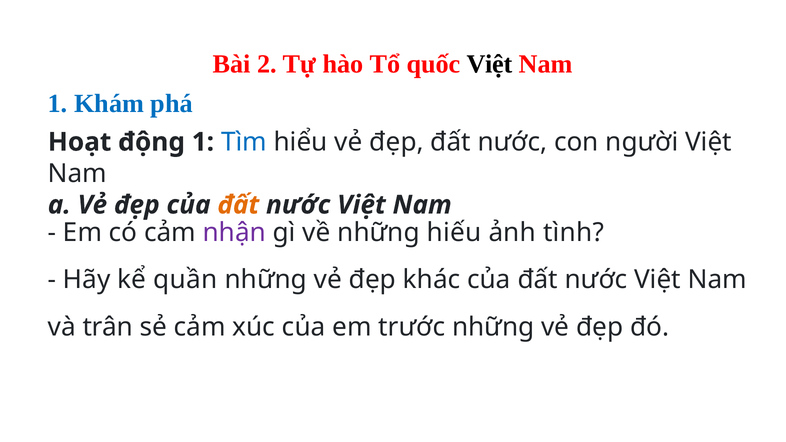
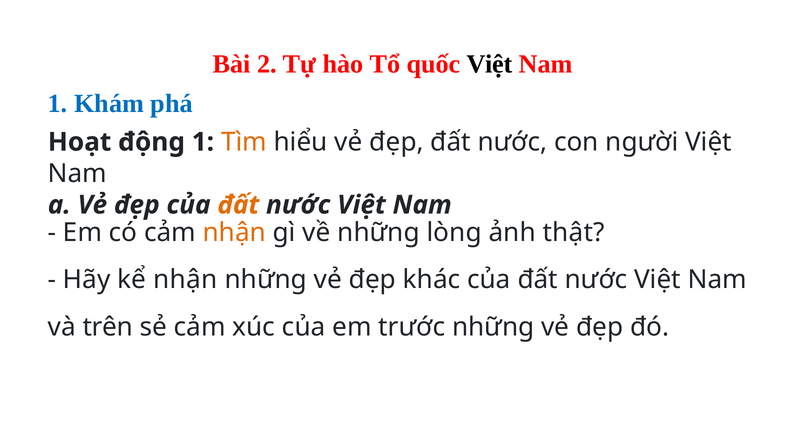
Tìm colour: blue -> orange
nhận at (234, 233) colour: purple -> orange
hiếu: hiếu -> lòng
tình: tình -> thật
kể quần: quần -> nhận
trân: trân -> trên
